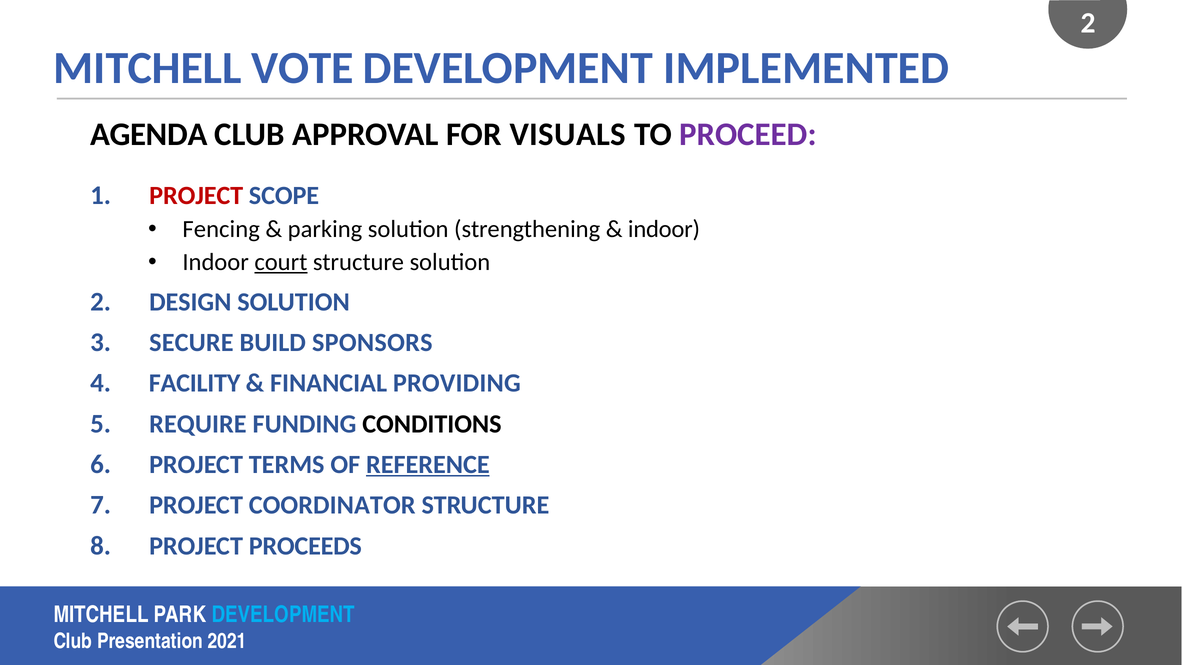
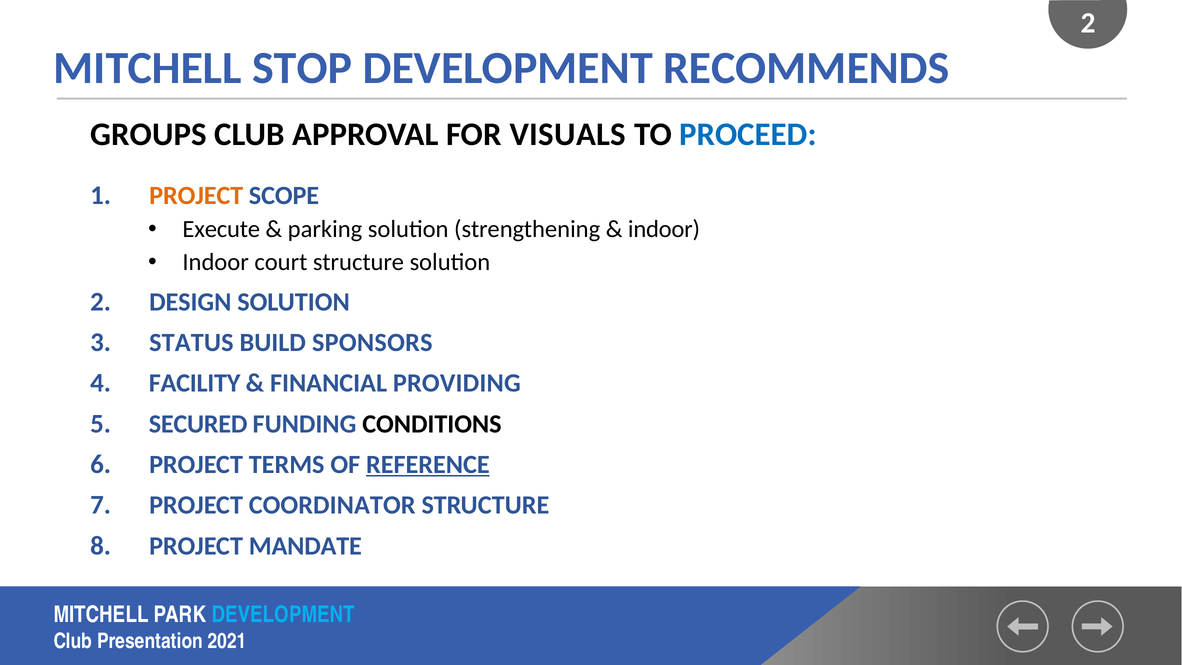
VOTE: VOTE -> STOP
IMPLEMENTED: IMPLEMENTED -> RECOMMENDS
AGENDA: AGENDA -> GROUPS
PROCEED colour: purple -> blue
PROJECT at (196, 196) colour: red -> orange
Fencing: Fencing -> Execute
court underline: present -> none
SECURE: SECURE -> STATUS
REQUIRE: REQUIRE -> SECURED
PROCEEDS: PROCEEDS -> MANDATE
